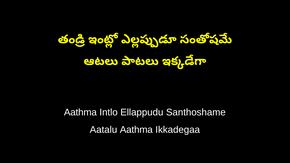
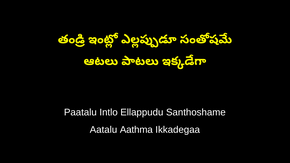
Aathma at (80, 112): Aathma -> Paatalu
